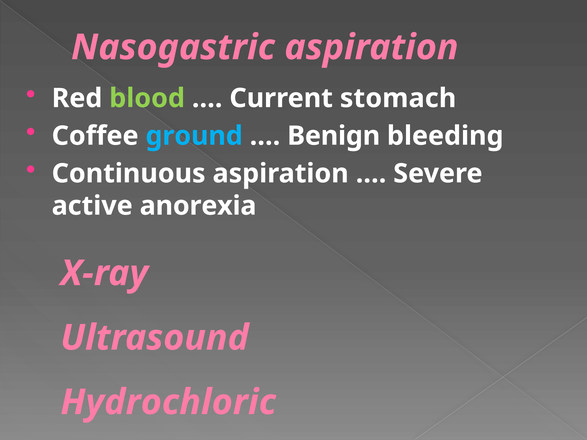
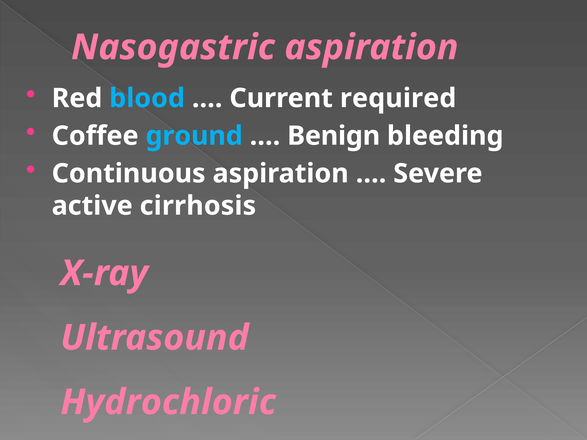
blood colour: light green -> light blue
stomach: stomach -> required
anorexia: anorexia -> cirrhosis
